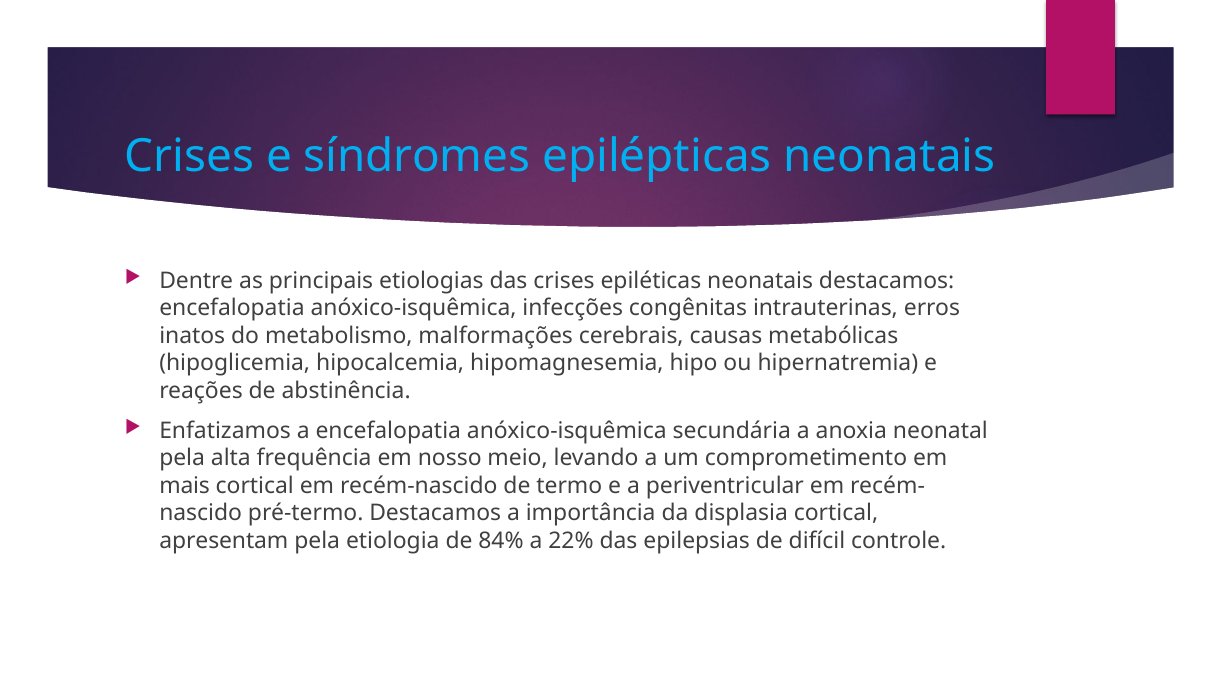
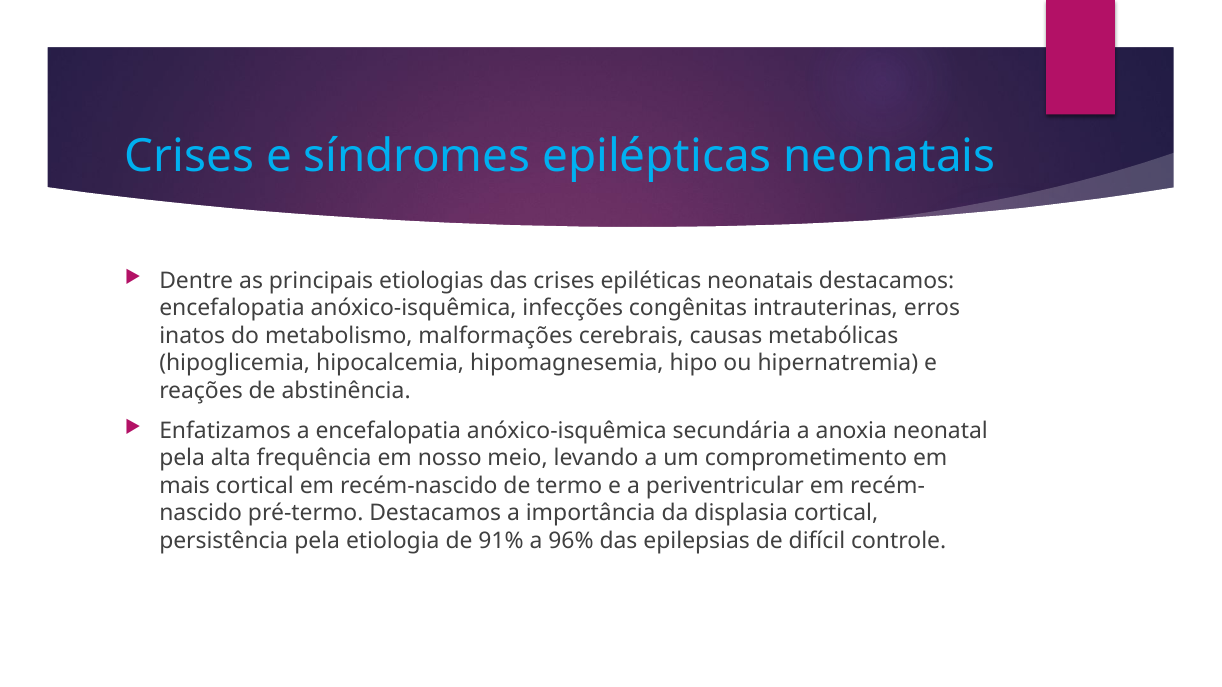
apresentam: apresentam -> persistência
84%: 84% -> 91%
22%: 22% -> 96%
